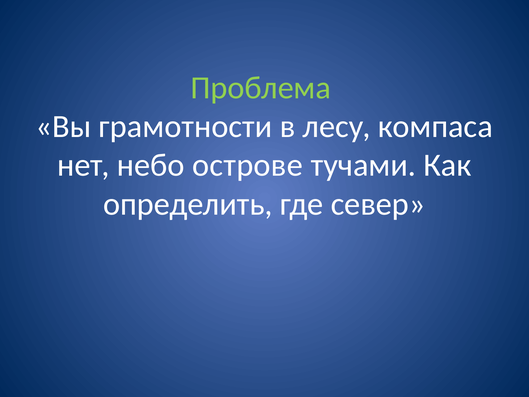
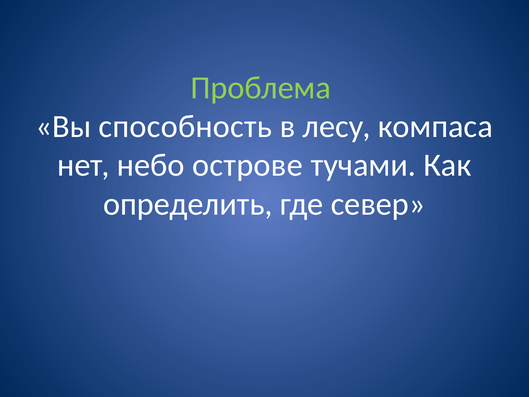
грамотности: грамотности -> способность
